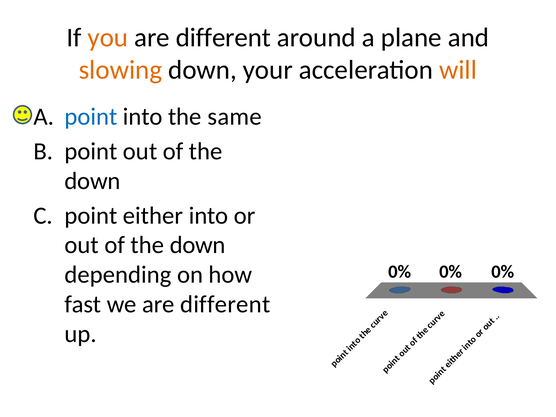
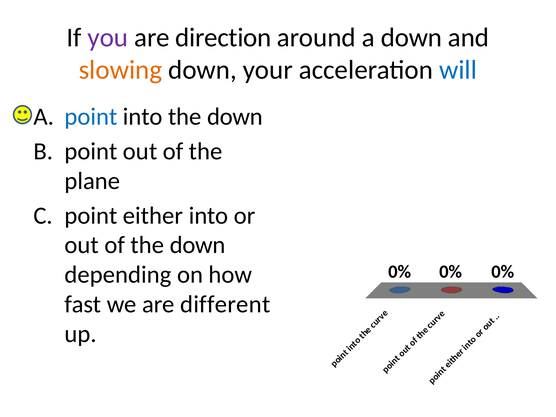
you colour: orange -> purple
different at (223, 38): different -> direction
a plane: plane -> down
will colour: orange -> blue
into the same: same -> down
down at (92, 181): down -> plane
